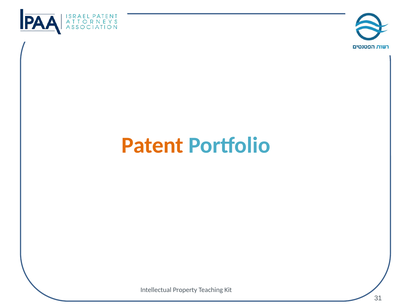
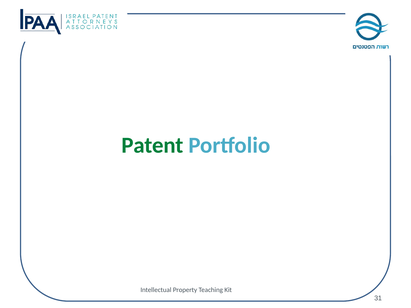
Patent colour: orange -> green
